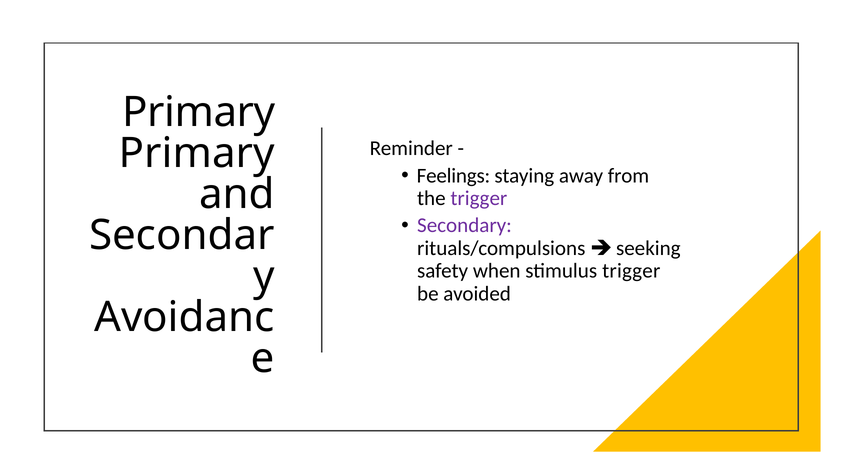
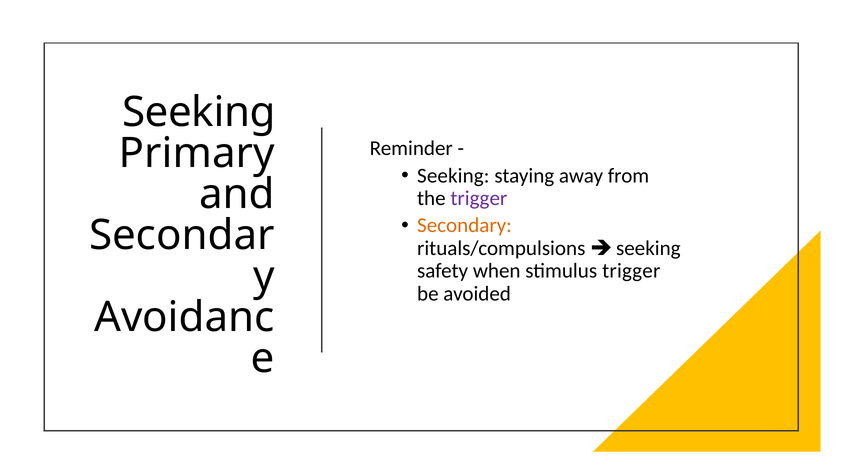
Primary at (199, 113): Primary -> Seeking
Feelings at (453, 176): Feelings -> Seeking
Secondary colour: purple -> orange
